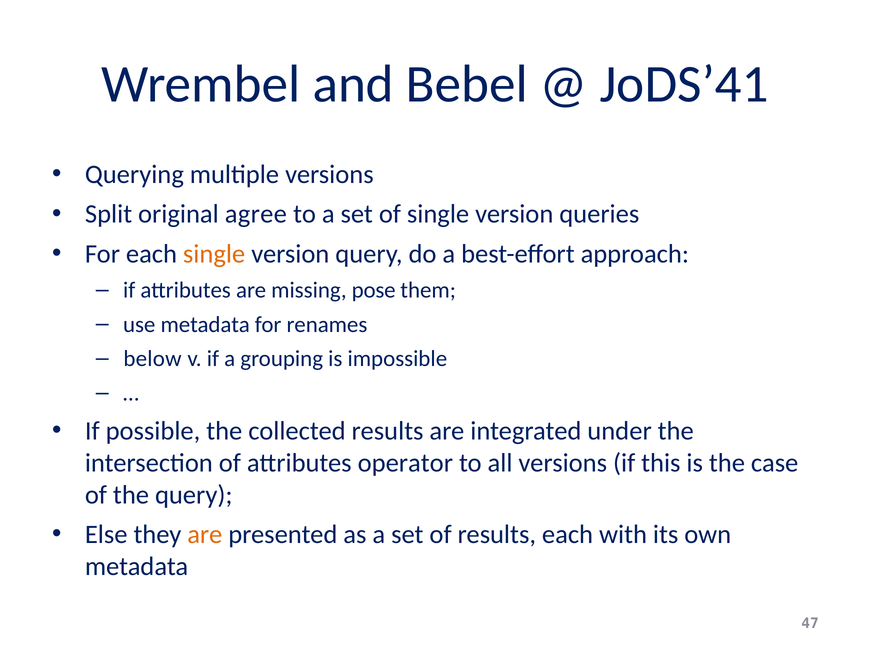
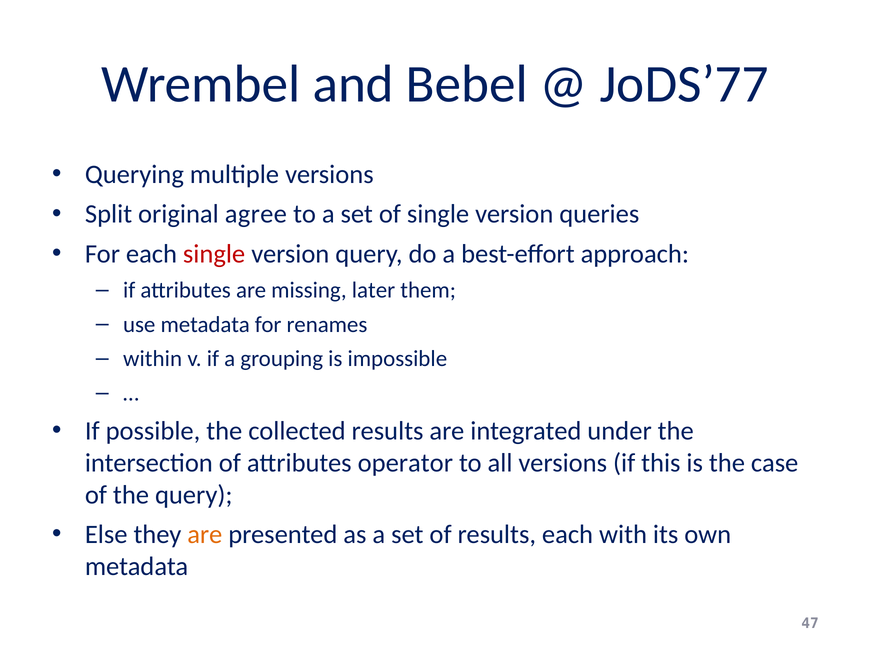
JoDS’41: JoDS’41 -> JoDS’77
single at (214, 254) colour: orange -> red
pose: pose -> later
below: below -> within
